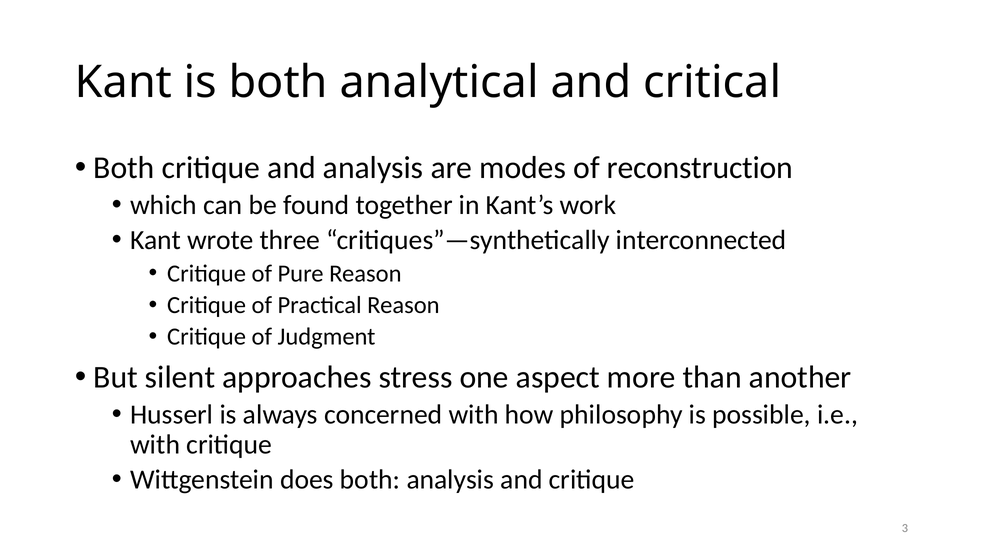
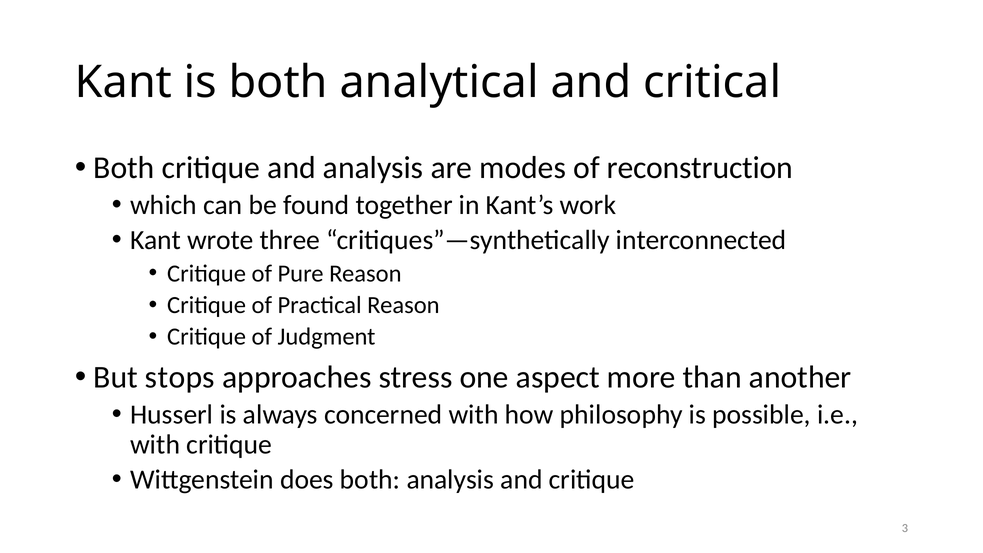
silent: silent -> stops
